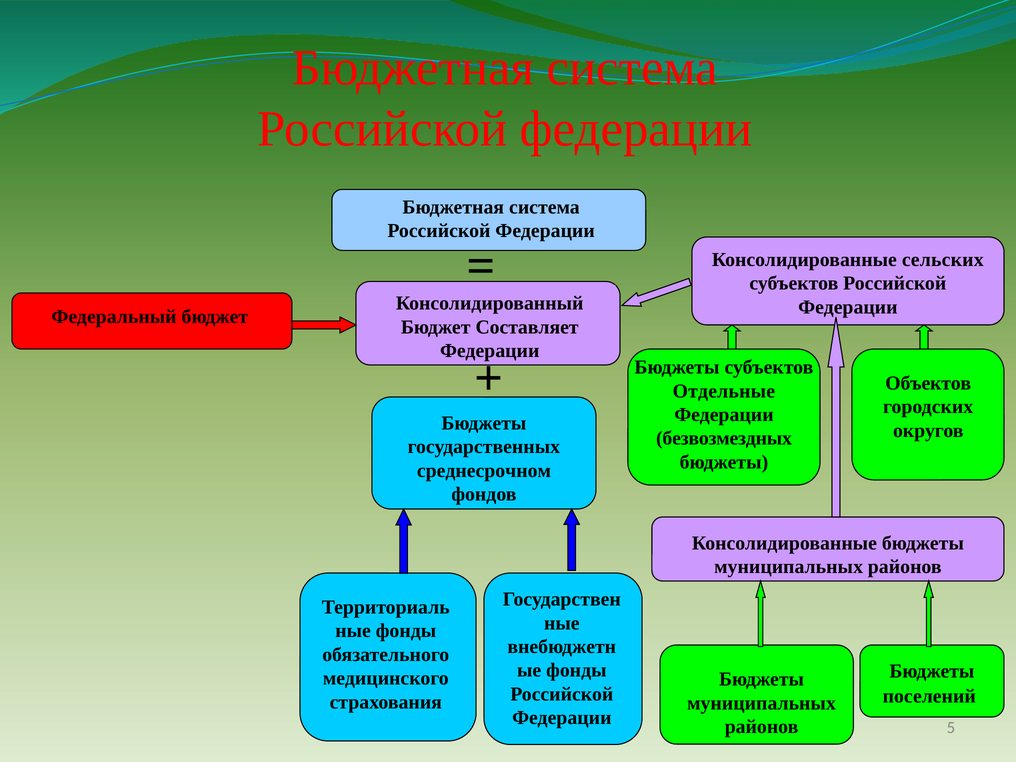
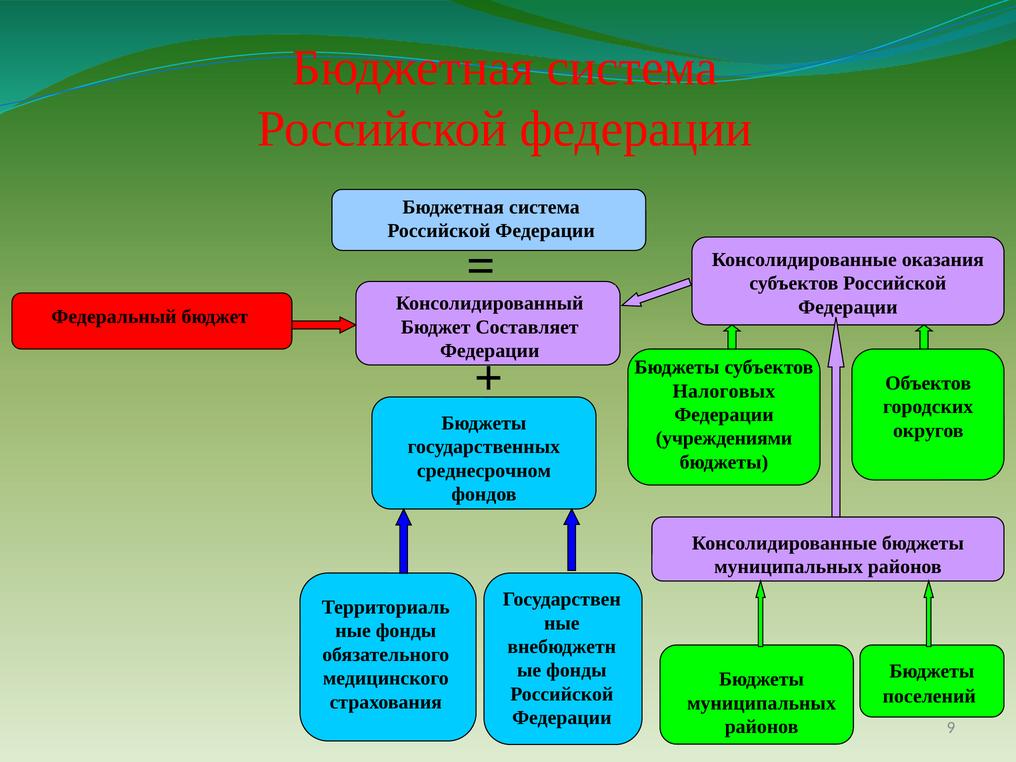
сельских: сельских -> оказания
Отдельные: Отдельные -> Налоговых
безвозмездных: безвозмездных -> учреждениями
5: 5 -> 9
